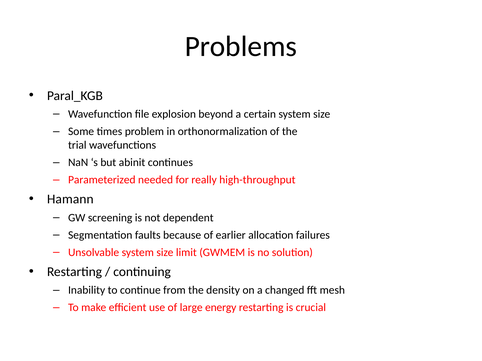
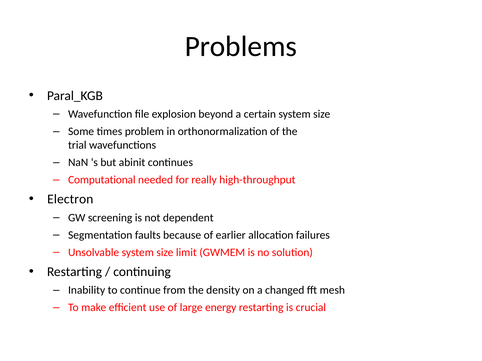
Parameterized: Parameterized -> Computational
Hamann: Hamann -> Electron
